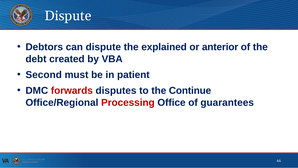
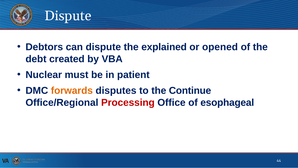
anterior: anterior -> opened
Second: Second -> Nuclear
forwards colour: red -> orange
guarantees: guarantees -> esophageal
